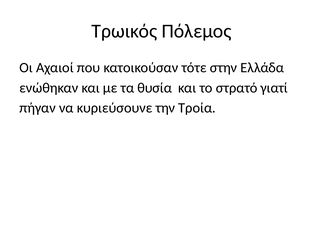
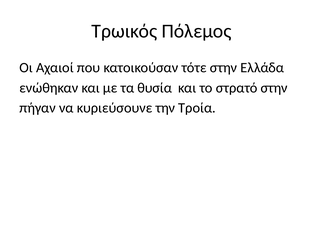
στρατό γιατί: γιατί -> στην
